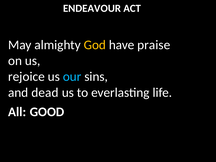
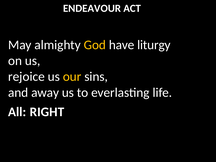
praise: praise -> liturgy
our colour: light blue -> yellow
dead: dead -> away
GOOD: GOOD -> RIGHT
